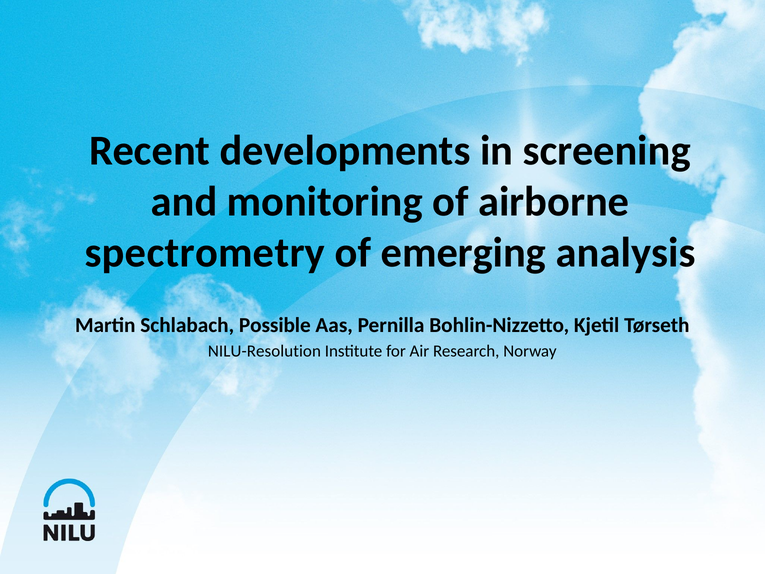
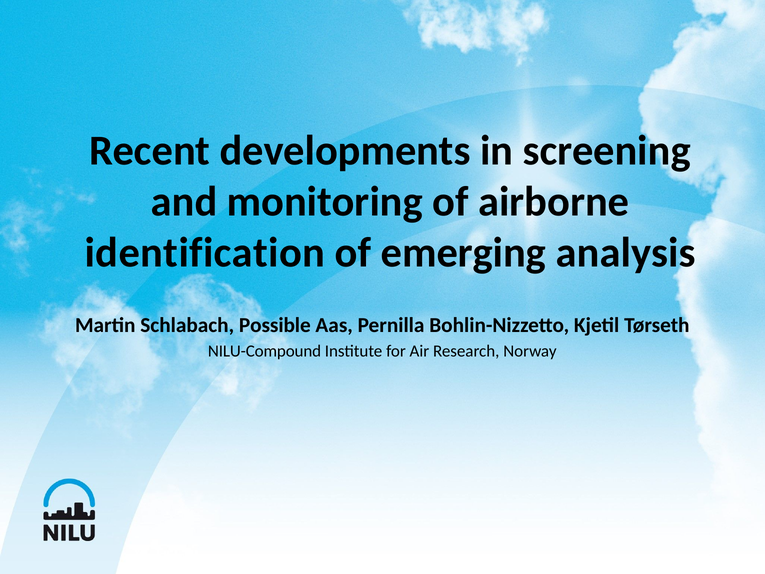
spectrometry: spectrometry -> identification
NILU-Resolution: NILU-Resolution -> NILU-Compound
